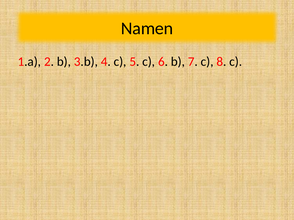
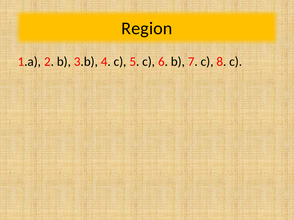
Namen: Namen -> Region
